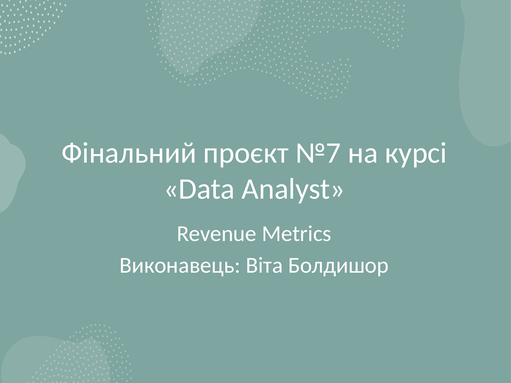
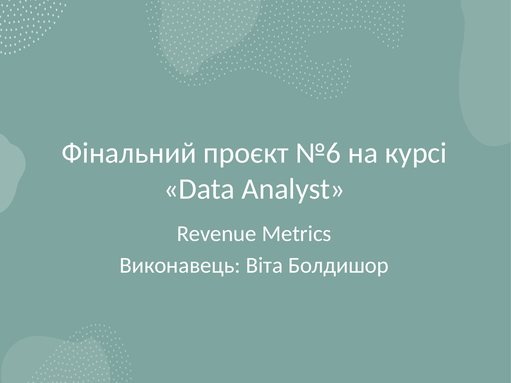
№7: №7 -> №6
